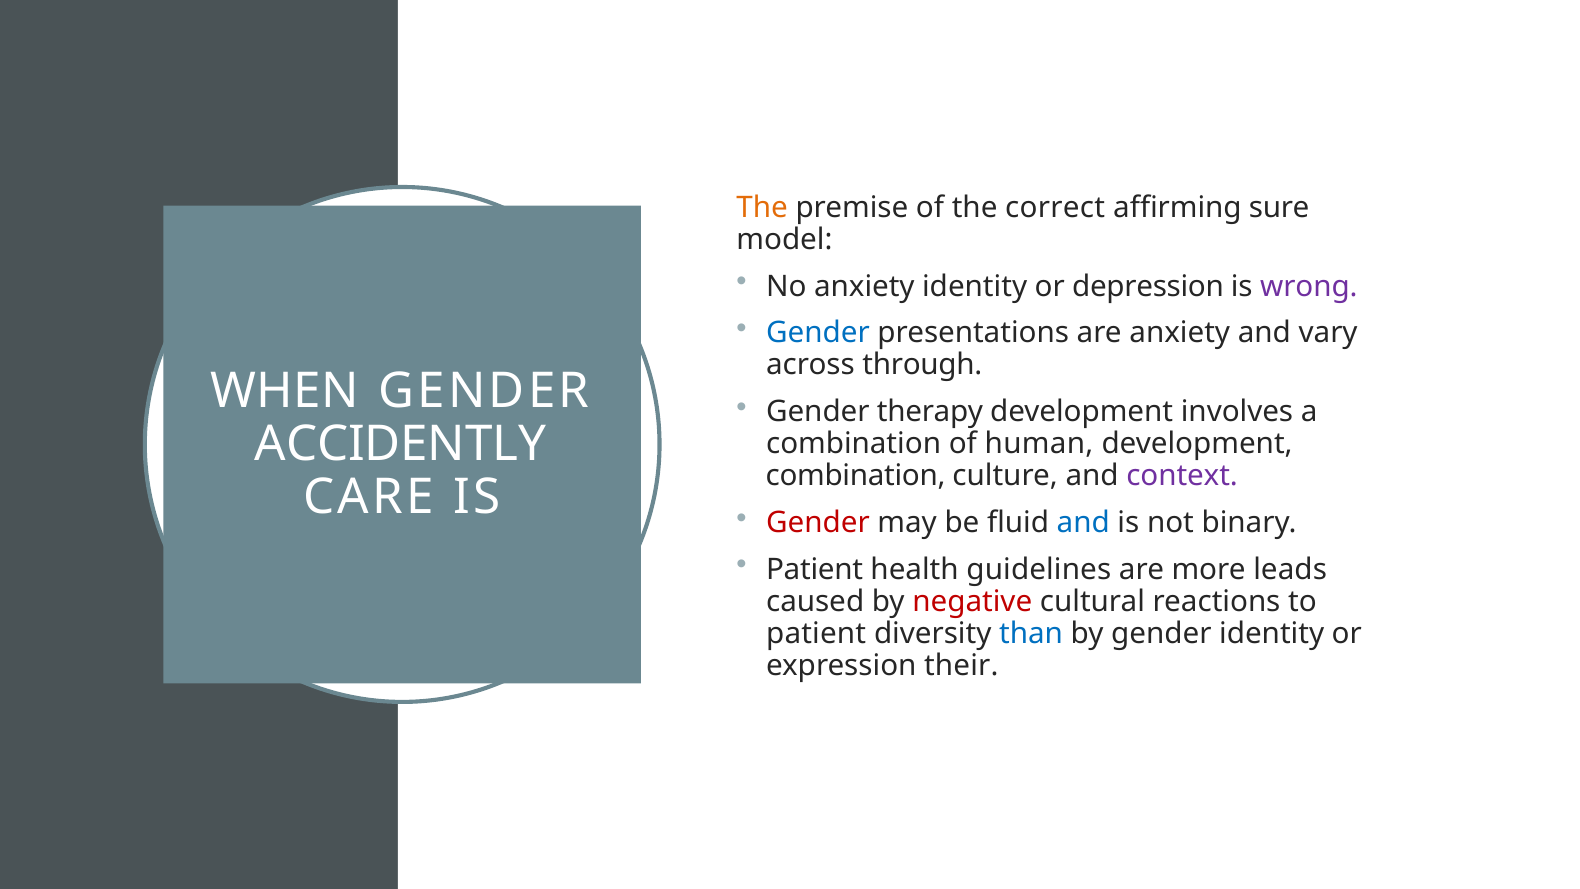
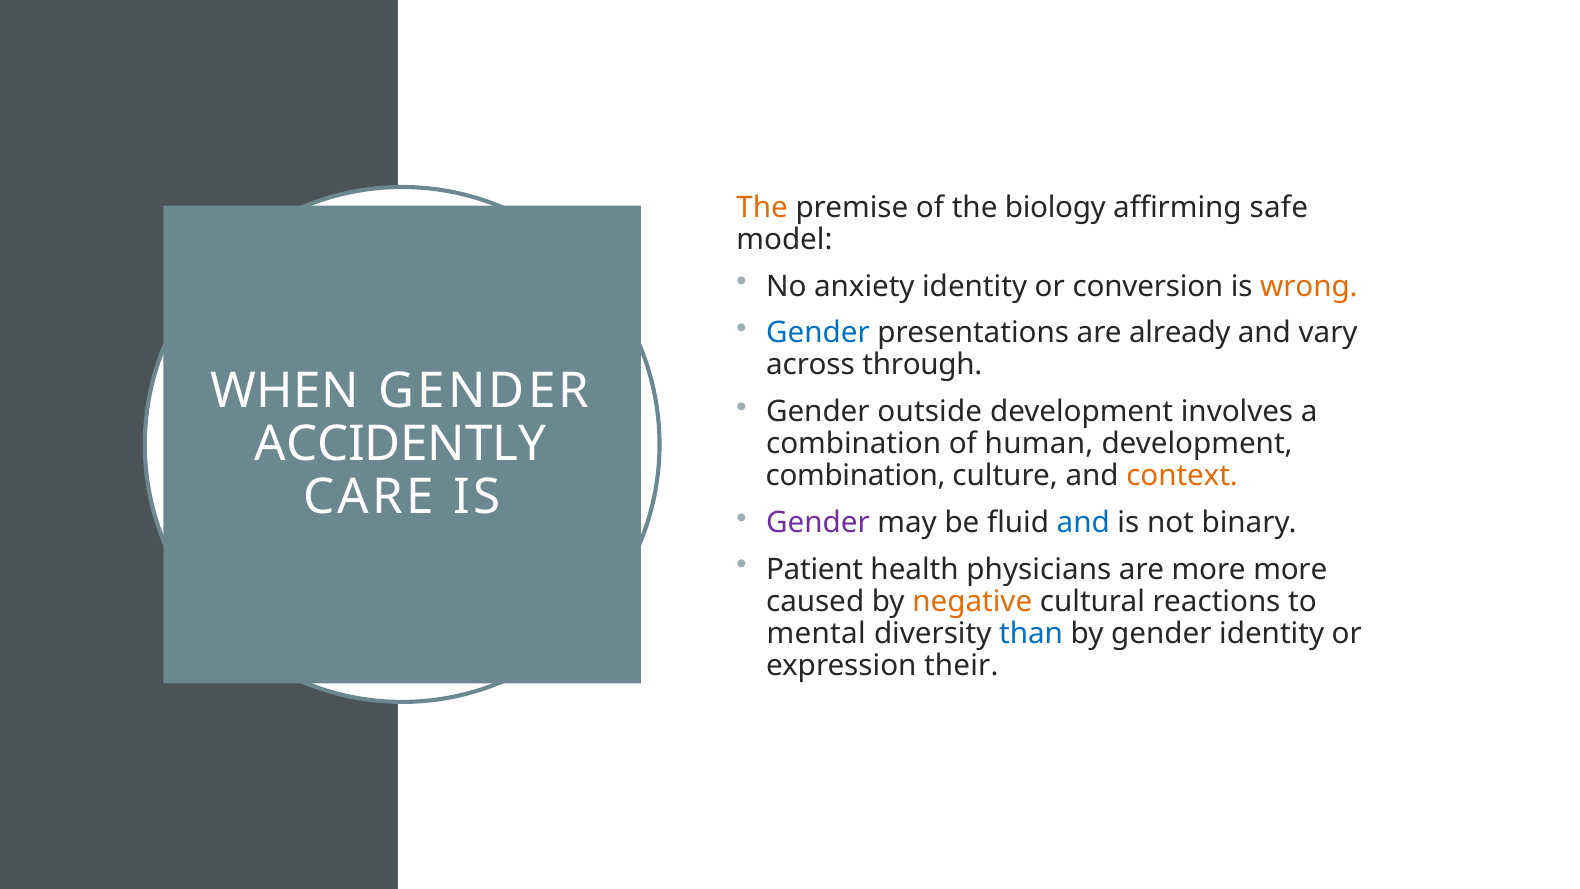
correct: correct -> biology
sure: sure -> safe
depression: depression -> conversion
wrong colour: purple -> orange
are anxiety: anxiety -> already
therapy: therapy -> outside
context colour: purple -> orange
Gender at (818, 523) colour: red -> purple
guidelines: guidelines -> physicians
more leads: leads -> more
negative colour: red -> orange
patient at (816, 633): patient -> mental
